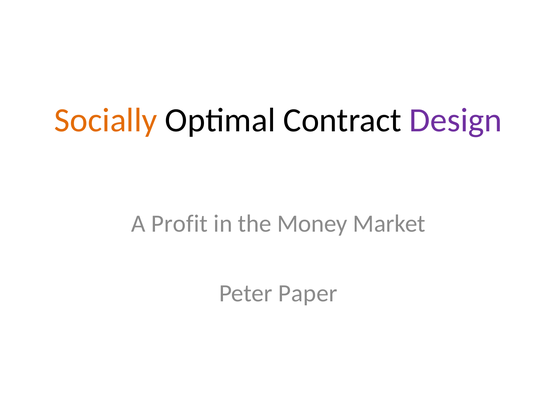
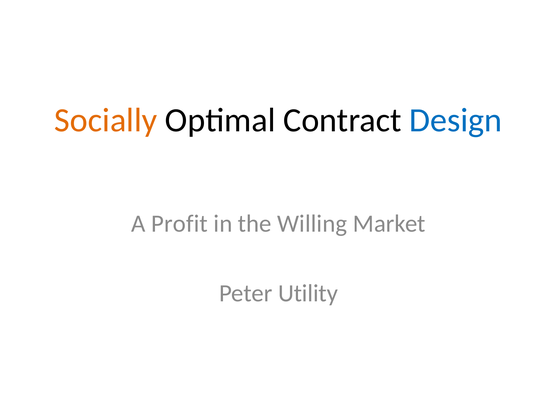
Design colour: purple -> blue
Money: Money -> Willing
Paper: Paper -> Utility
